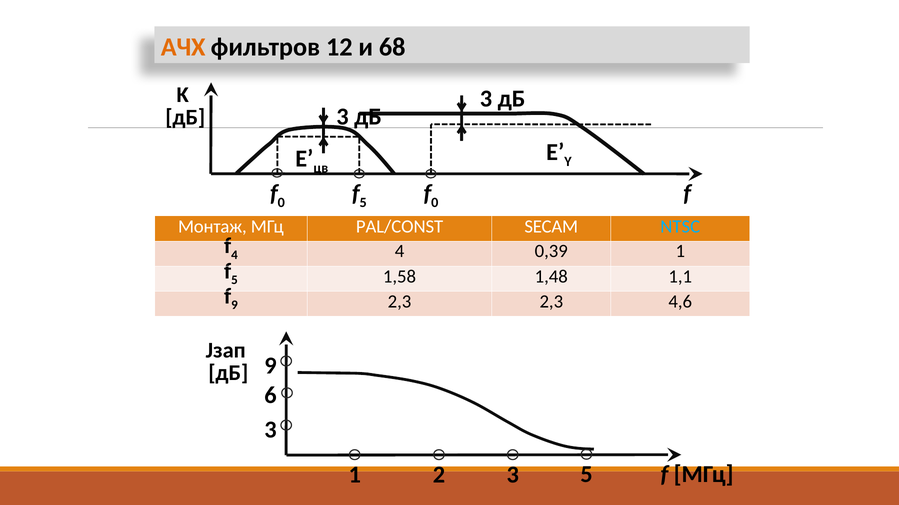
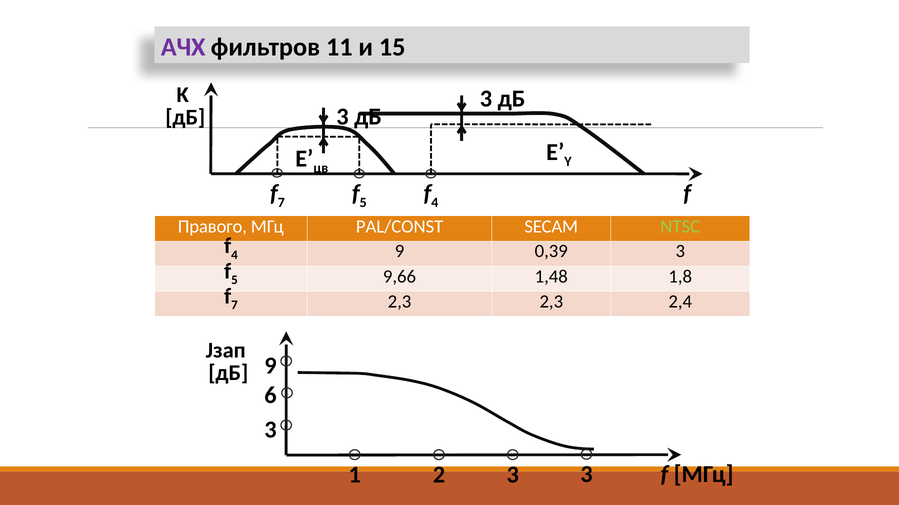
АЧХ colour: orange -> purple
12: 12 -> 11
68: 68 -> 15
0 at (281, 203): 0 -> 7
0 at (435, 203): 0 -> 4
Монтаж: Монтаж -> Правого
NTSC colour: light blue -> light green
4 4: 4 -> 9
0,39 1: 1 -> 3
1,58: 1,58 -> 9,66
1,1: 1,1 -> 1,8
9 at (234, 305): 9 -> 7
4,6: 4,6 -> 2,4
2 5: 5 -> 3
